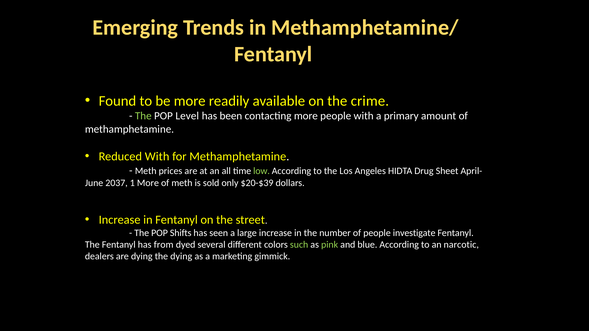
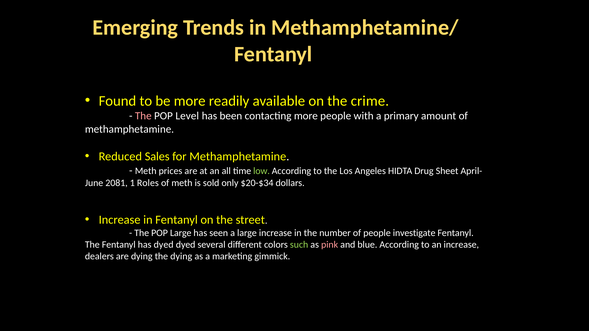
The at (143, 116) colour: light green -> pink
Reduced With: With -> Sales
2037: 2037 -> 2081
1 More: More -> Roles
$20-$39: $20-$39 -> $20-$34
POP Shifts: Shifts -> Large
has from: from -> dyed
pink colour: light green -> pink
an narcotic: narcotic -> increase
